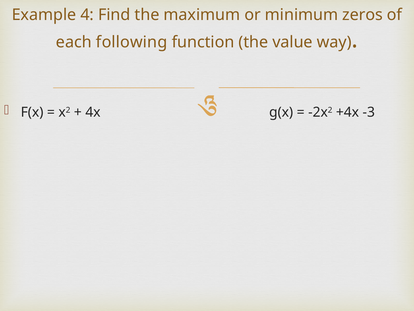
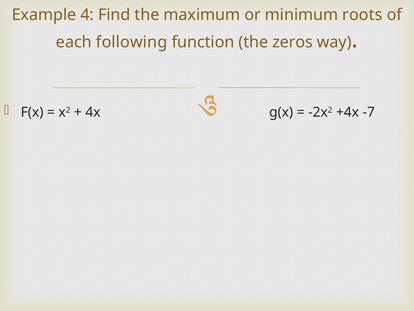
zeros: zeros -> roots
value: value -> zeros
-3: -3 -> -7
